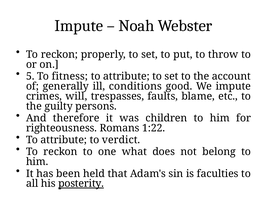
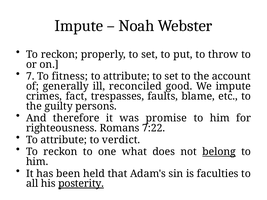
5: 5 -> 7
conditions: conditions -> reconciled
will: will -> fact
children: children -> promise
1:22: 1:22 -> 7:22
belong underline: none -> present
